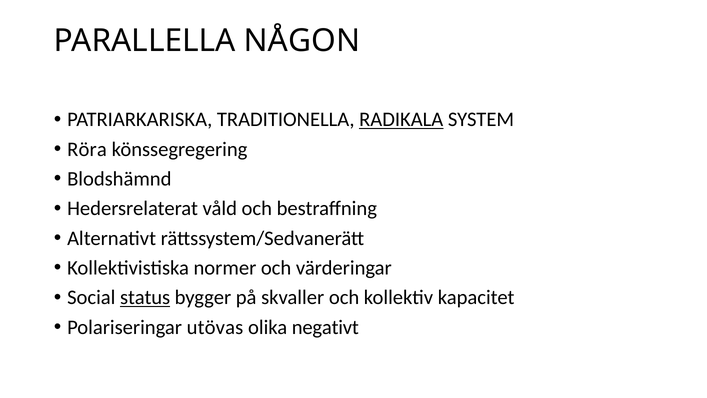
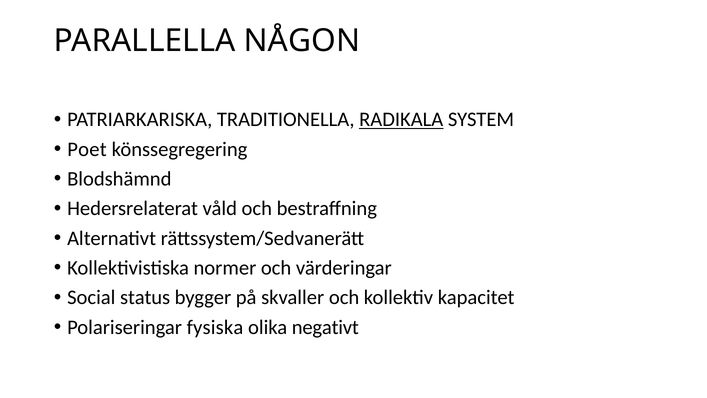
Röra: Röra -> Poet
status underline: present -> none
utövas: utövas -> fysiska
